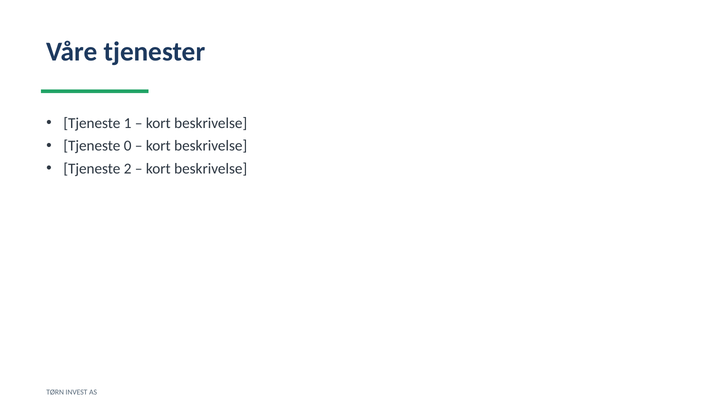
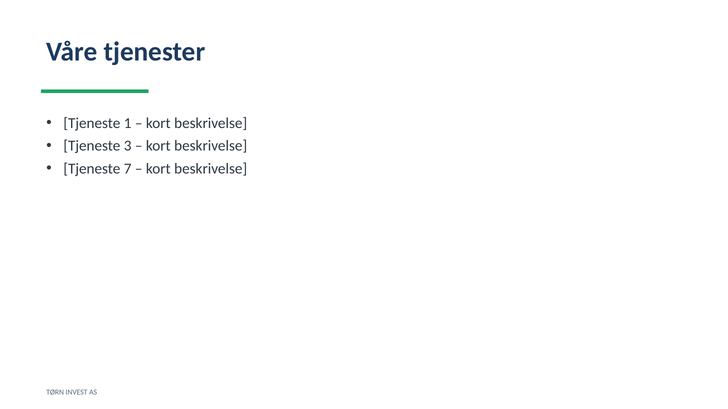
0: 0 -> 3
2: 2 -> 7
